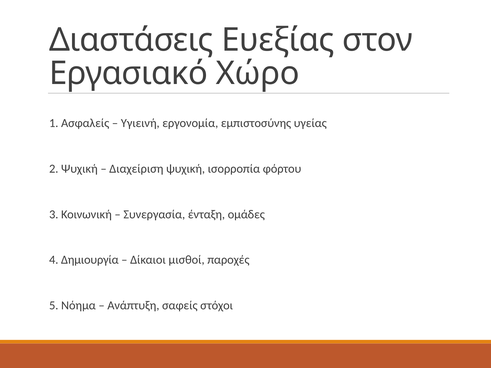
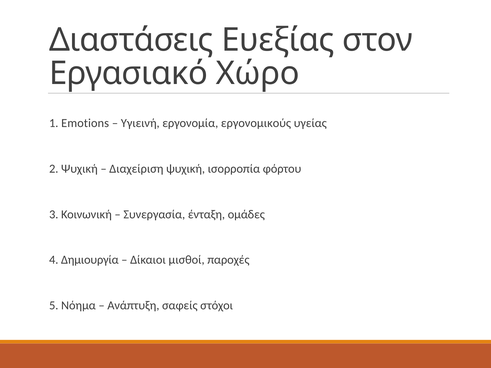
Ασφαλείς: Ασφαλείς -> Emotions
εμπιστοσύνης: εμπιστοσύνης -> εργονομικούς
